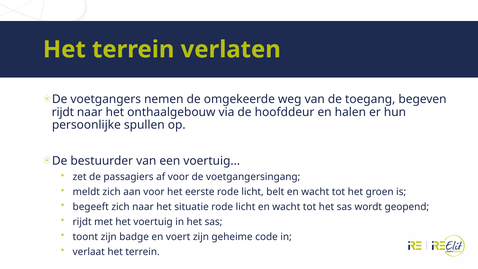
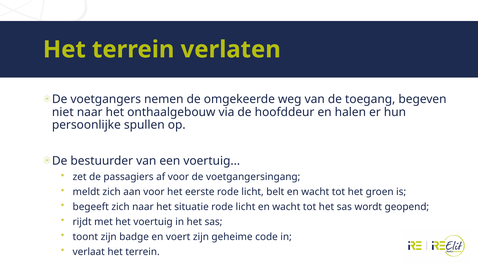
rijdt at (63, 112): rijdt -> niet
